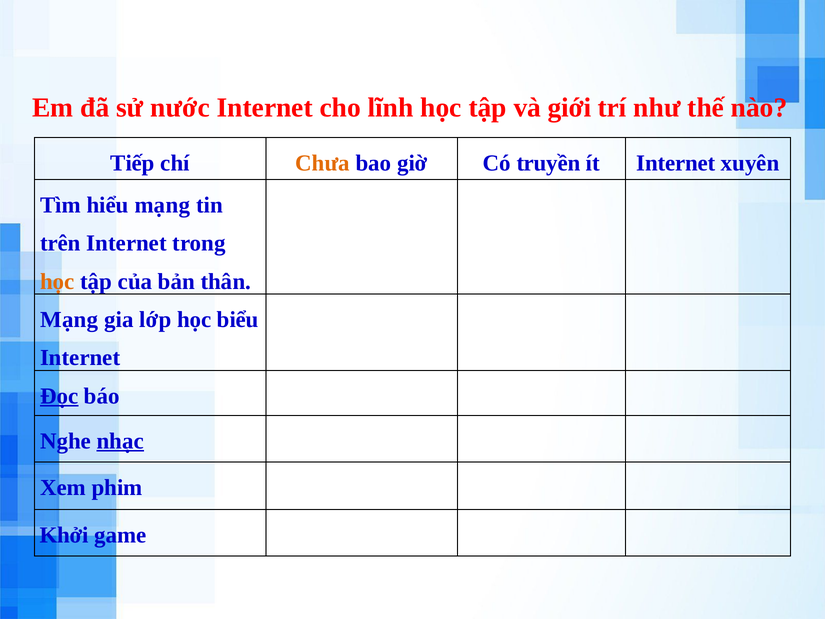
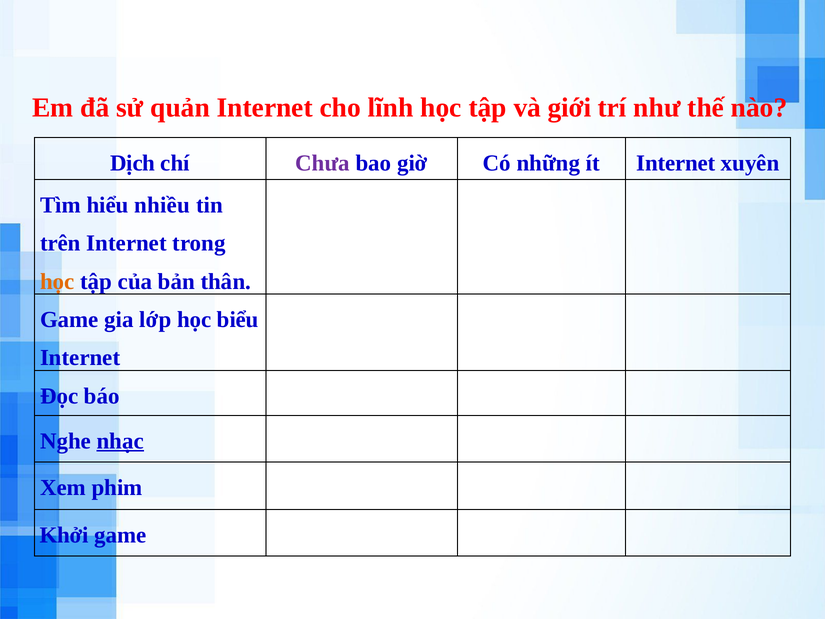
nước: nước -> quản
Tiếp: Tiếp -> Dịch
Chưa colour: orange -> purple
truyền: truyền -> những
hiểu mạng: mạng -> nhiều
Mạng at (69, 320): Mạng -> Game
Đọc underline: present -> none
